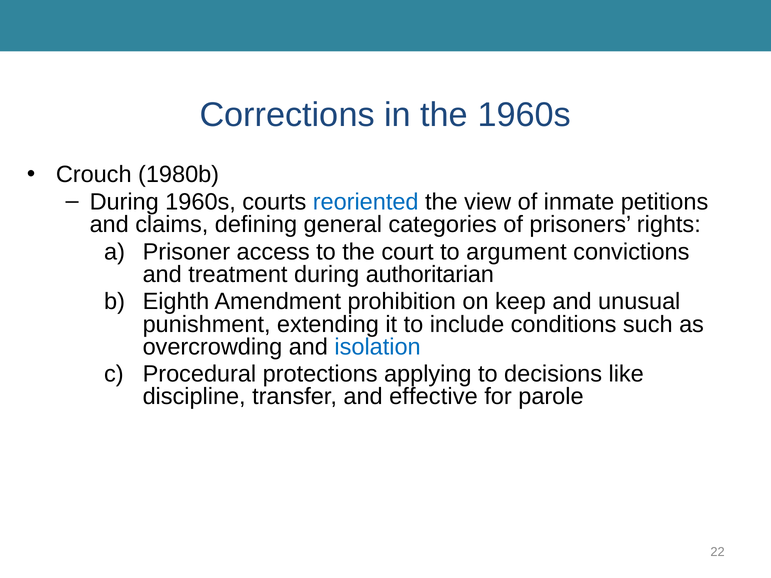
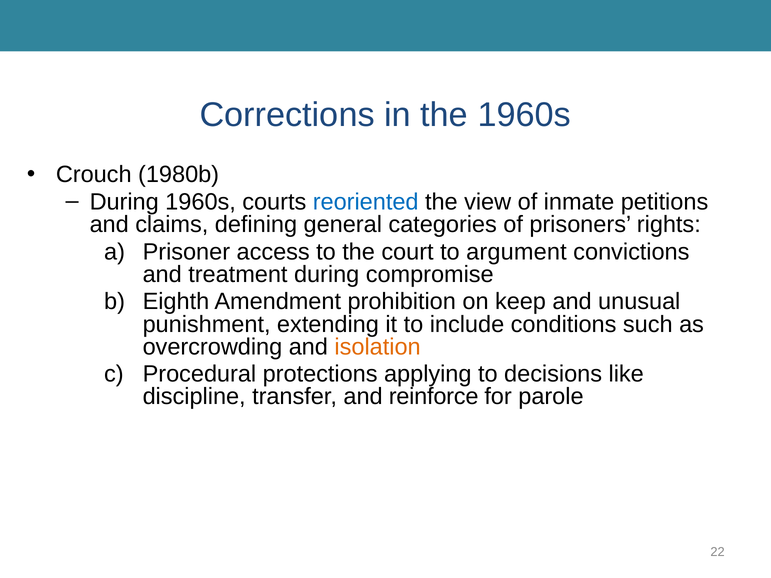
authoritarian: authoritarian -> compromise
isolation colour: blue -> orange
effective: effective -> reinforce
